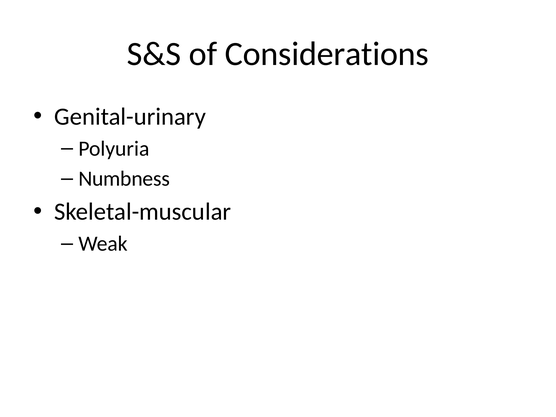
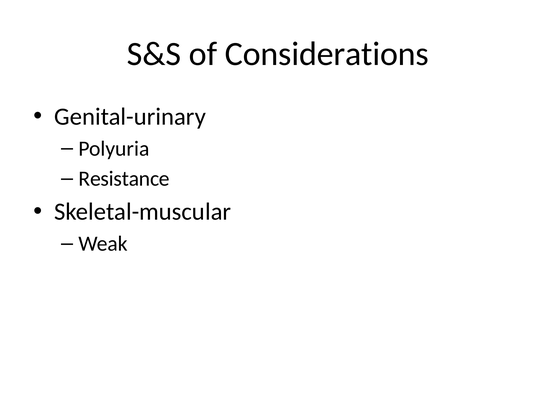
Numbness: Numbness -> Resistance
